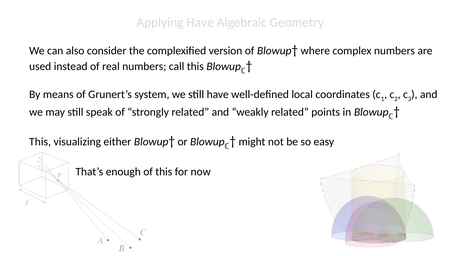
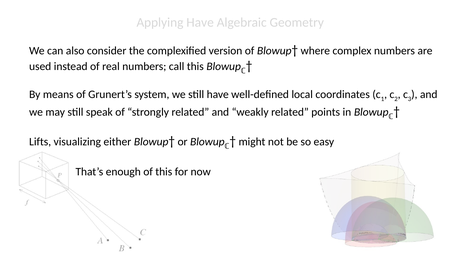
This at (40, 142): This -> Lifts
